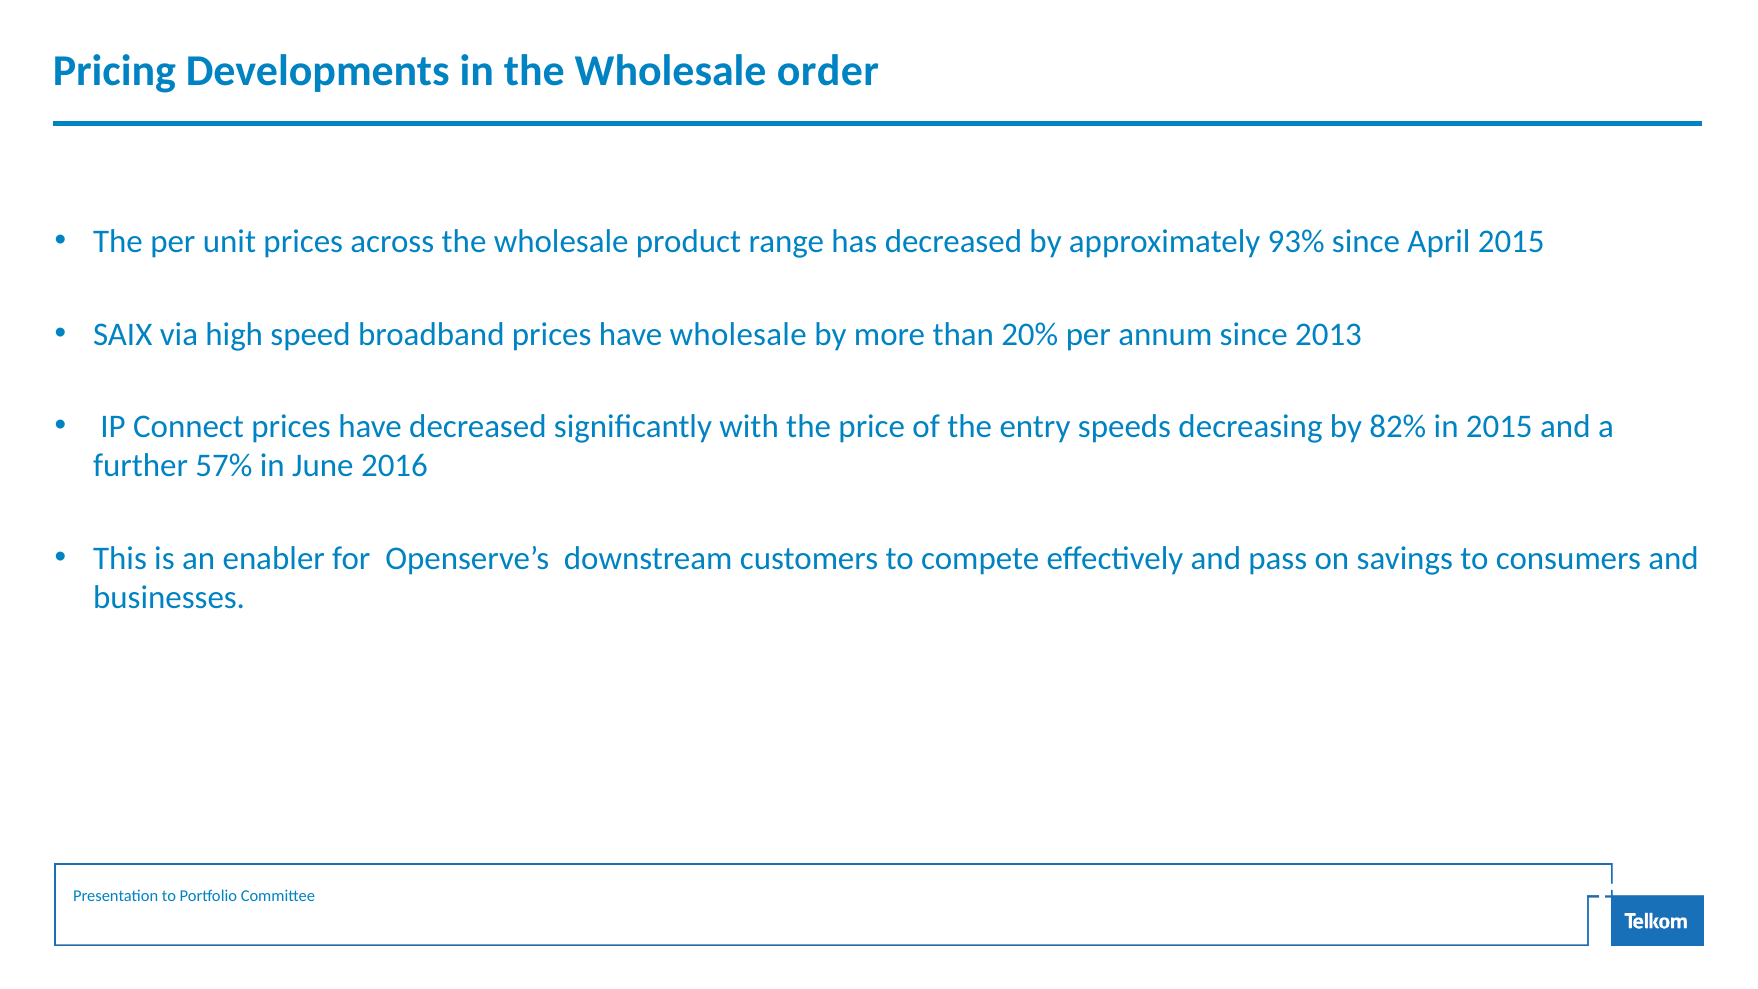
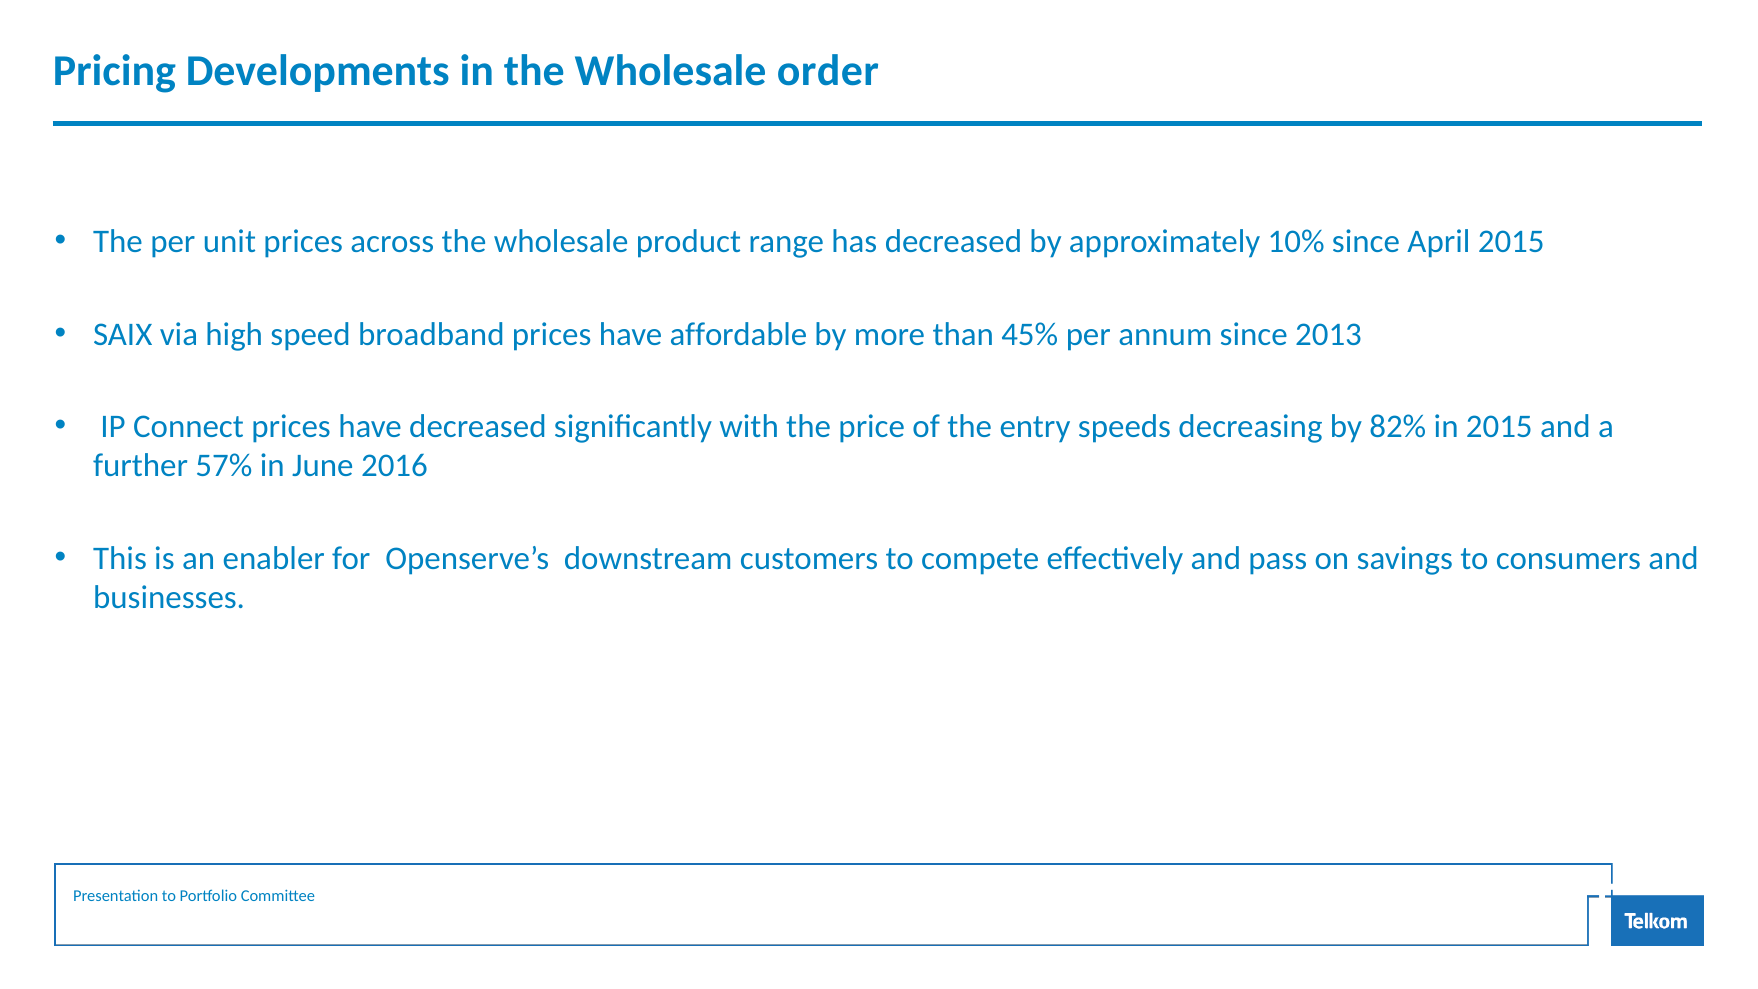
93%: 93% -> 10%
have wholesale: wholesale -> affordable
20%: 20% -> 45%
